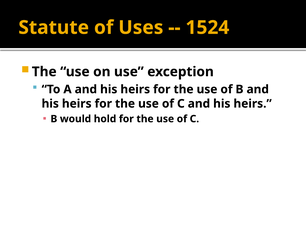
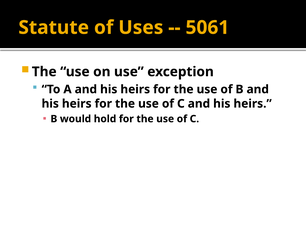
1524: 1524 -> 5061
